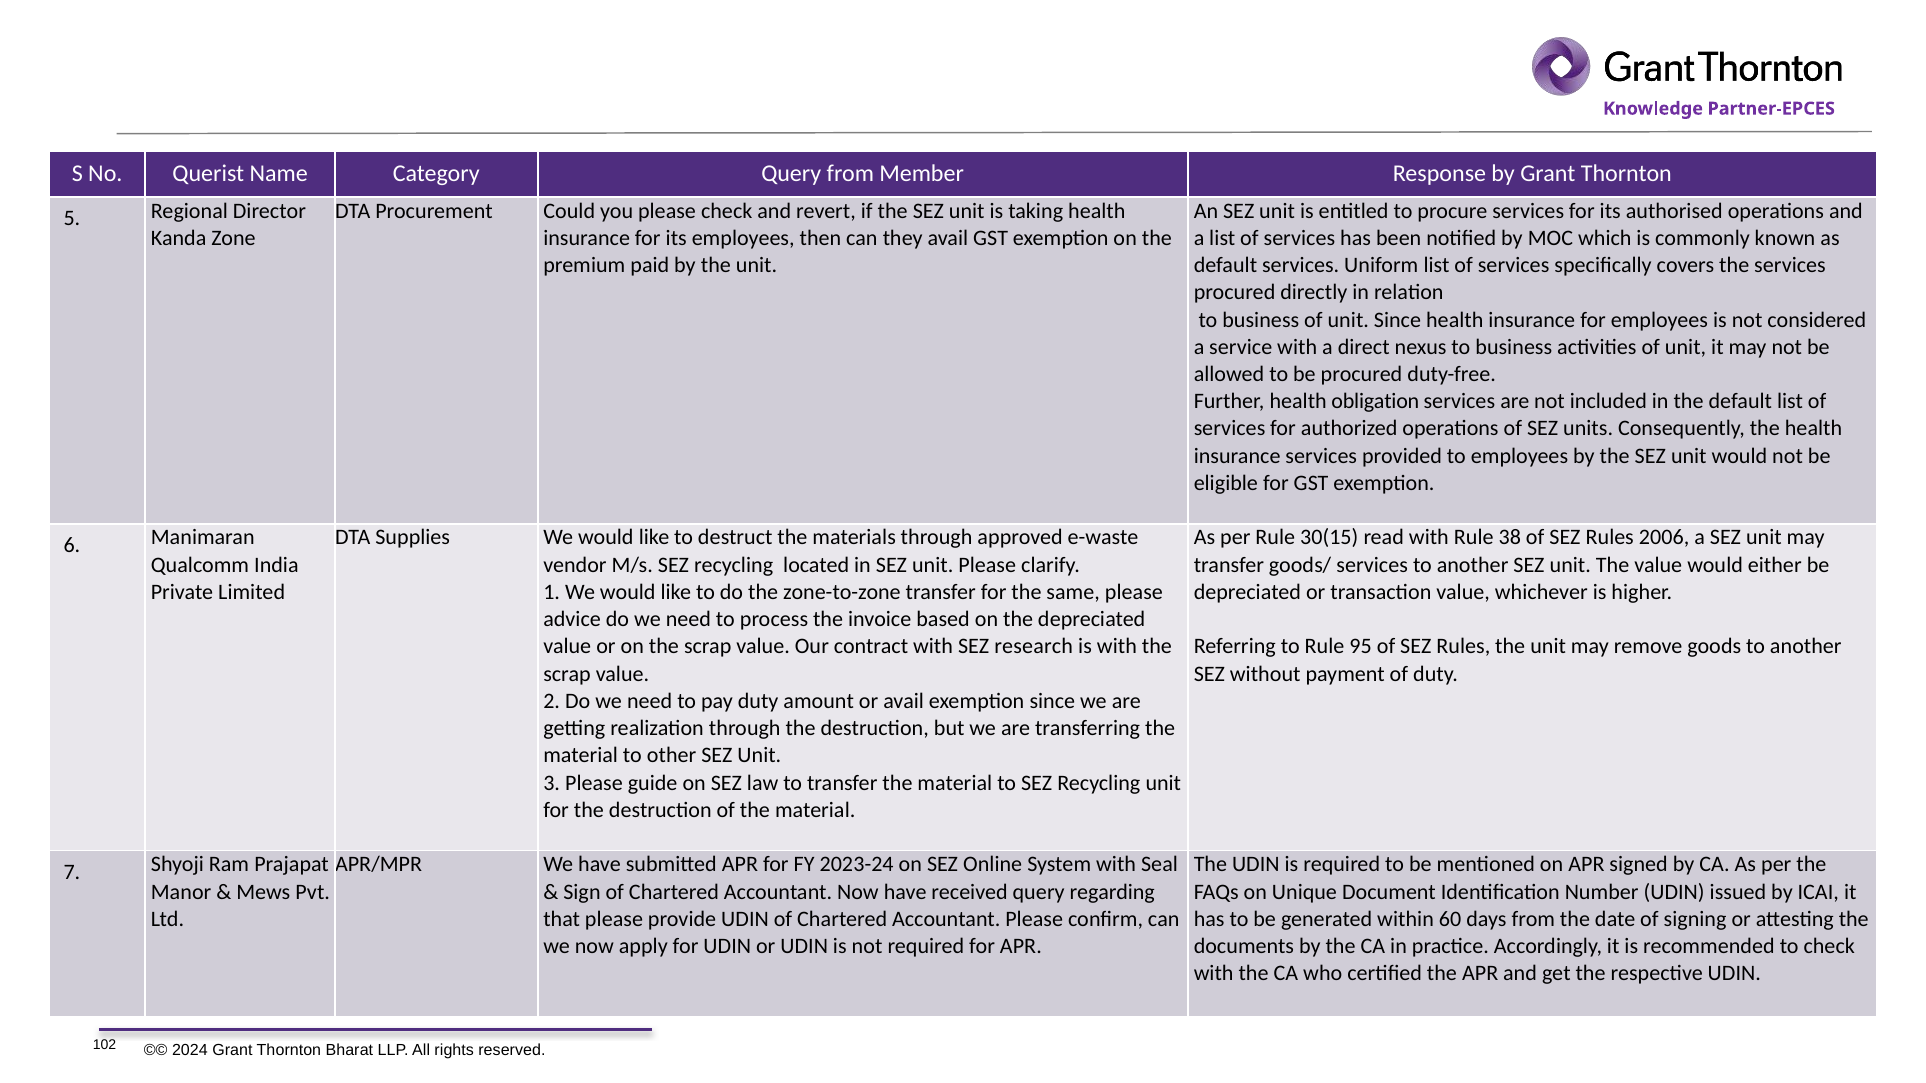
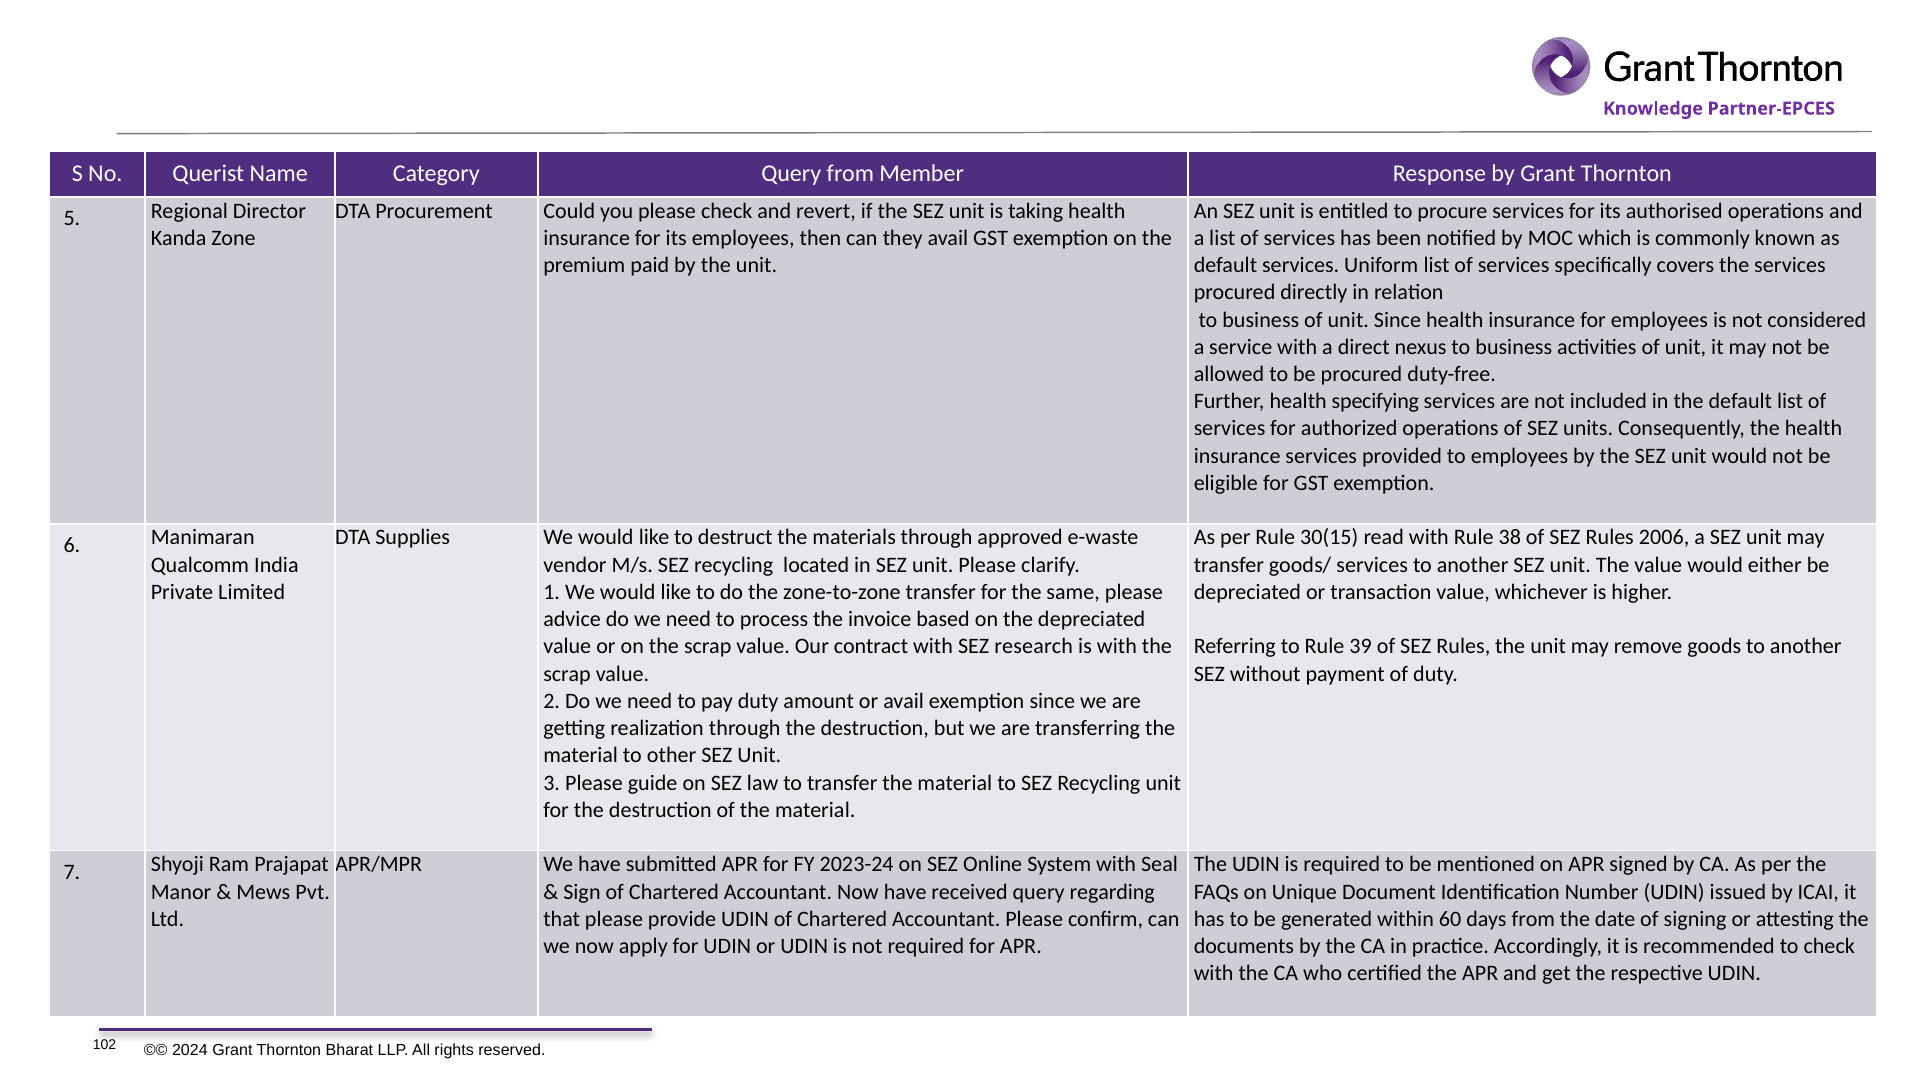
obligation: obligation -> specifying
95: 95 -> 39
